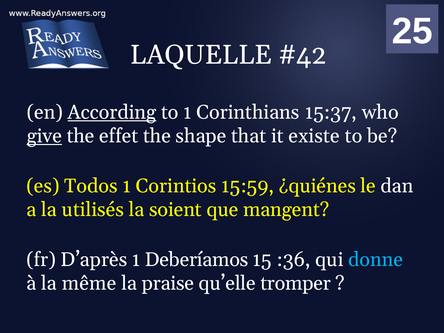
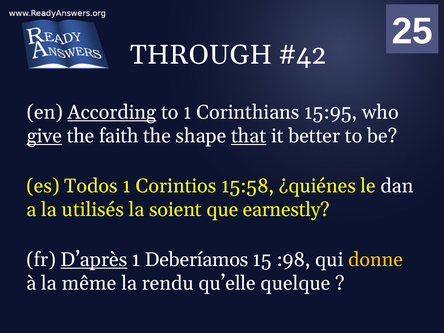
LAQUELLE: LAQUELLE -> THROUGH
15:37: 15:37 -> 15:95
effet: effet -> faith
that underline: none -> present
existe: existe -> better
15:59: 15:59 -> 15:58
mangent: mangent -> earnestly
D’après underline: none -> present
:36: :36 -> :98
donne colour: light blue -> yellow
praise: praise -> rendu
tromper: tromper -> quelque
